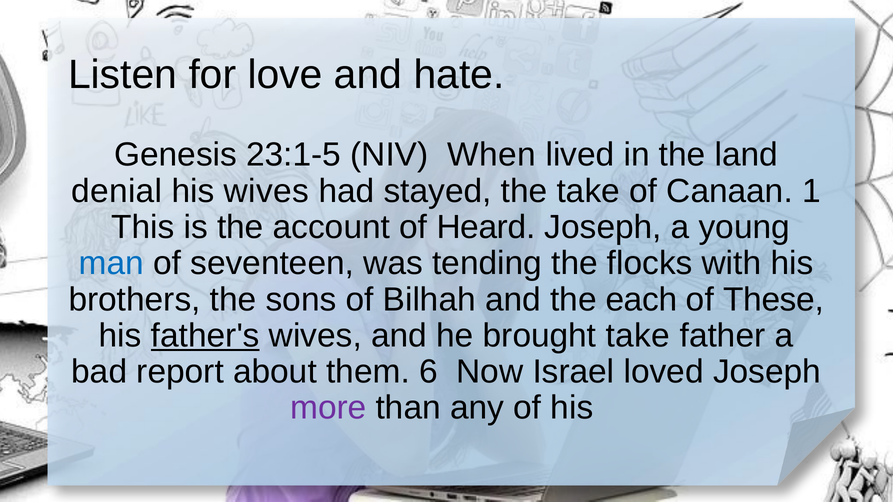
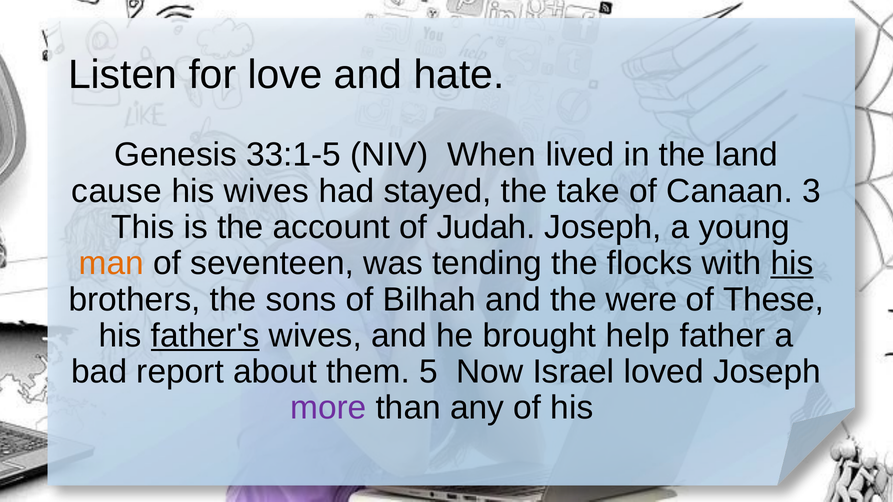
23:1-5: 23:1-5 -> 33:1-5
denial: denial -> cause
1: 1 -> 3
Heard: Heard -> Judah
man colour: blue -> orange
his at (792, 263) underline: none -> present
each: each -> were
brought take: take -> help
6: 6 -> 5
